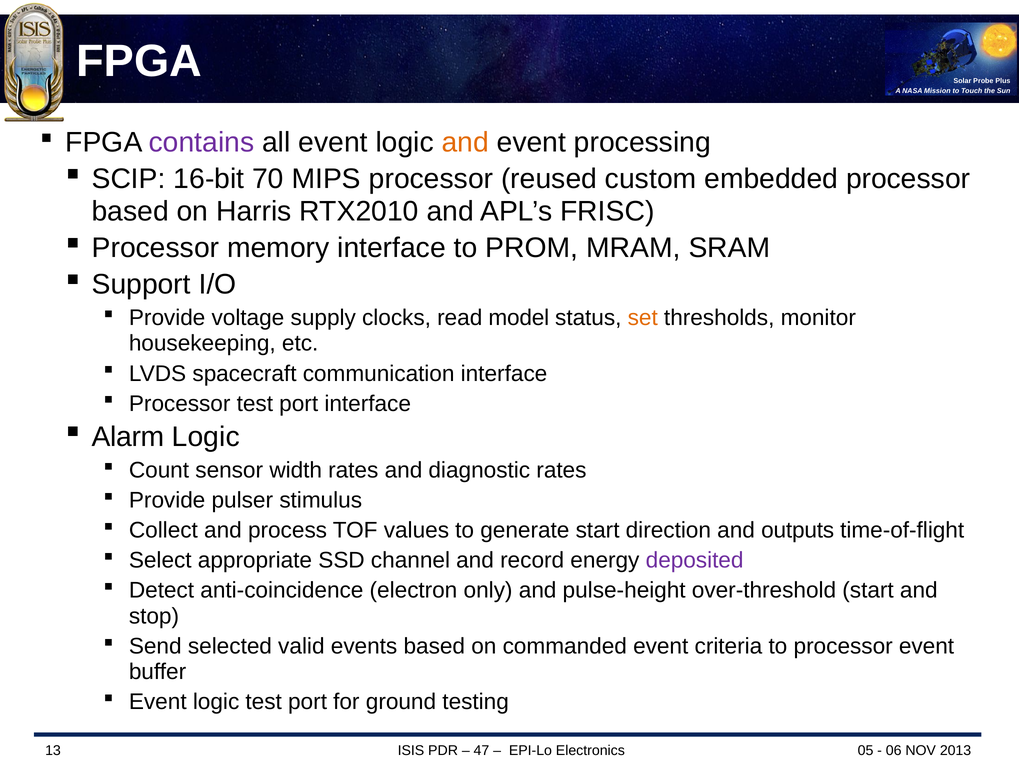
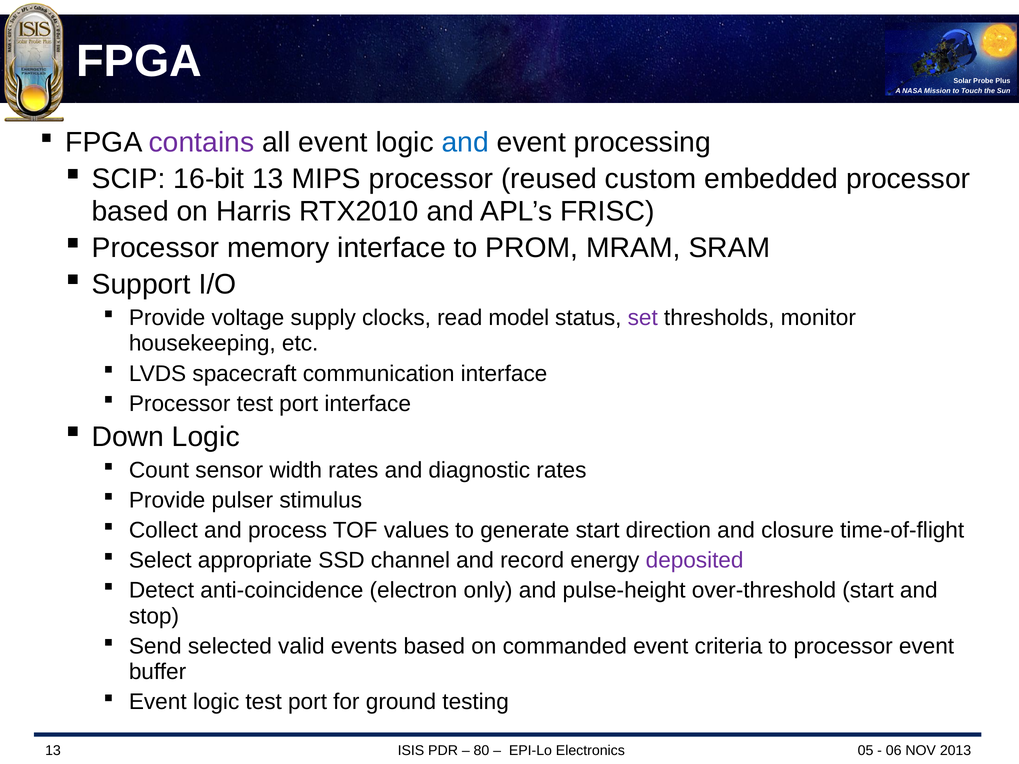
and at (465, 143) colour: orange -> blue
16-bit 70: 70 -> 13
set colour: orange -> purple
Alarm: Alarm -> Down
outputs: outputs -> closure
47: 47 -> 80
